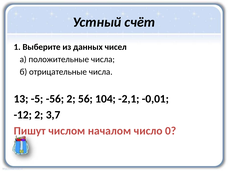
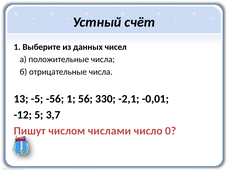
-56 2: 2 -> 1
104: 104 -> 330
-12 2: 2 -> 5
началом: началом -> числами
